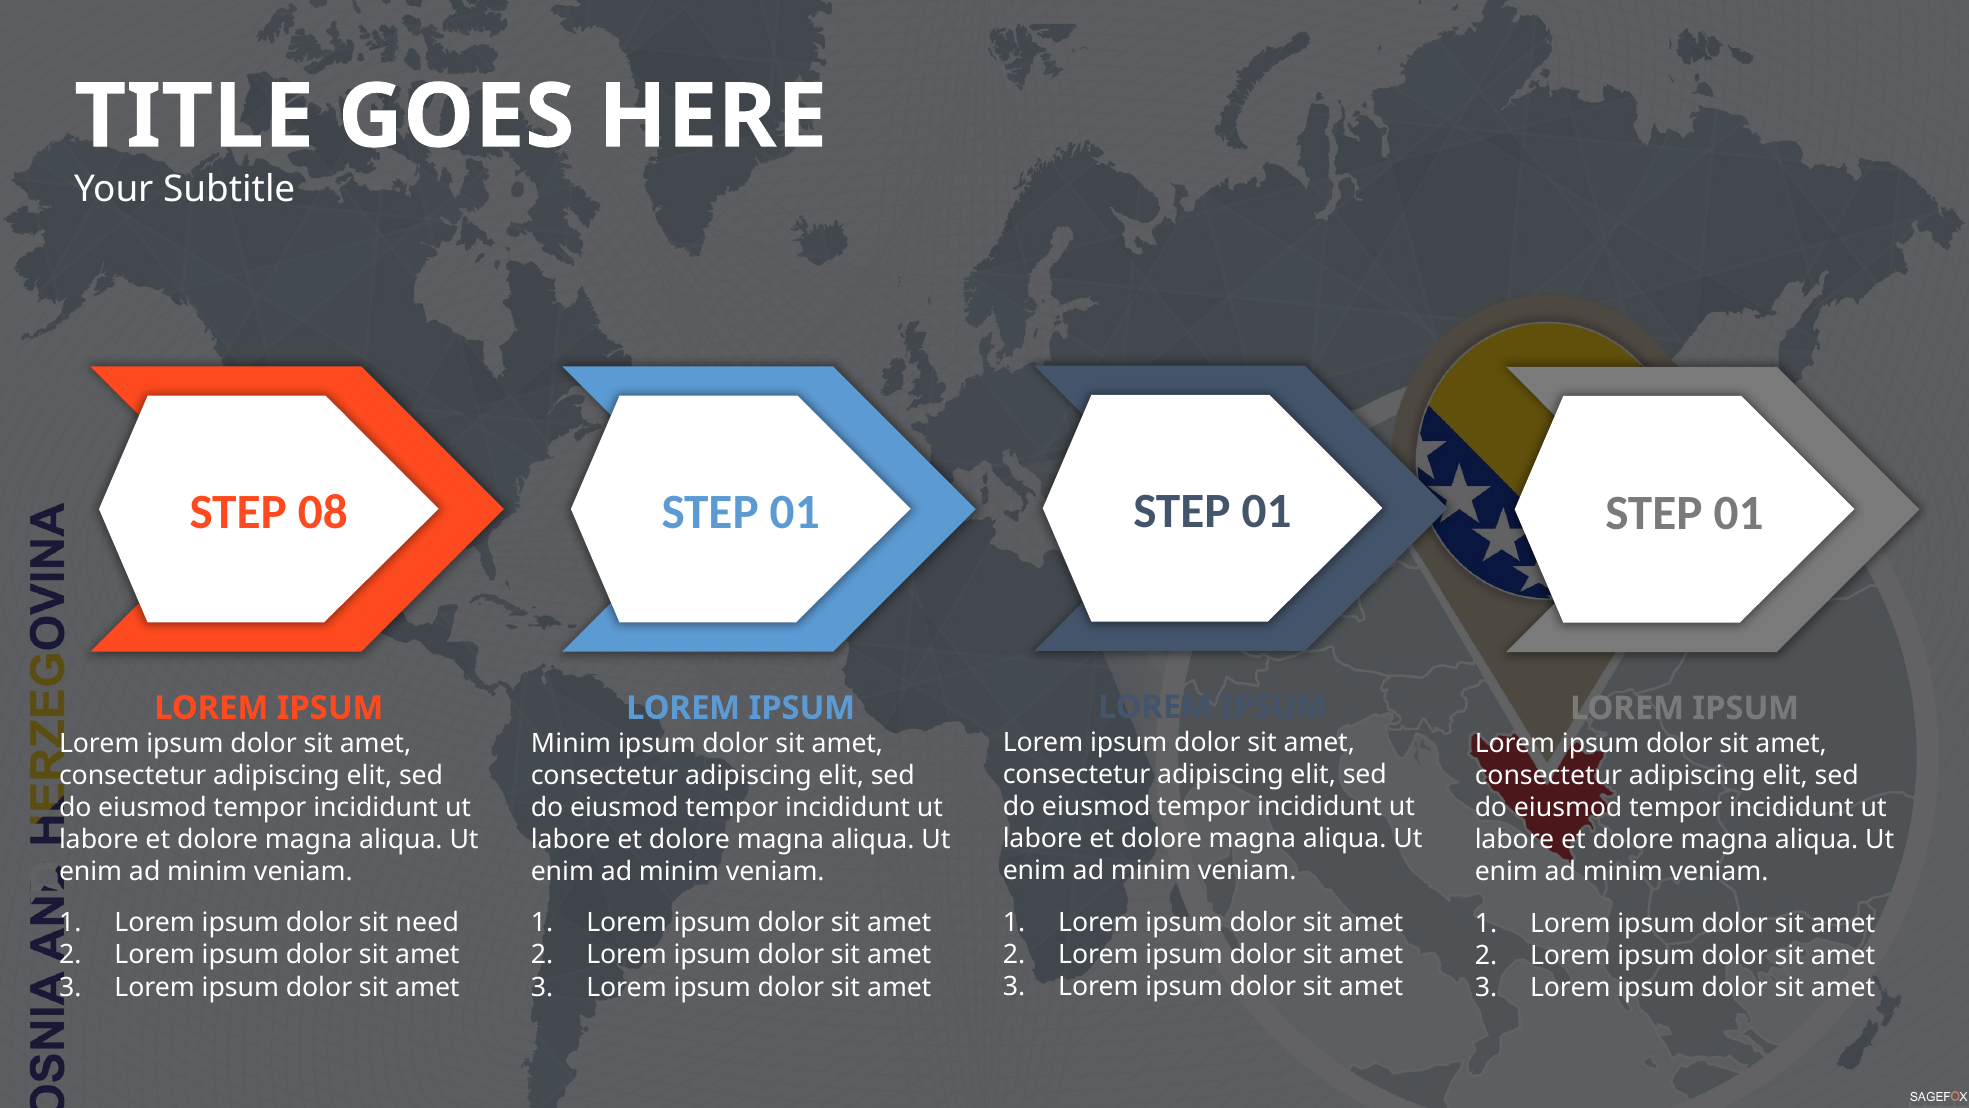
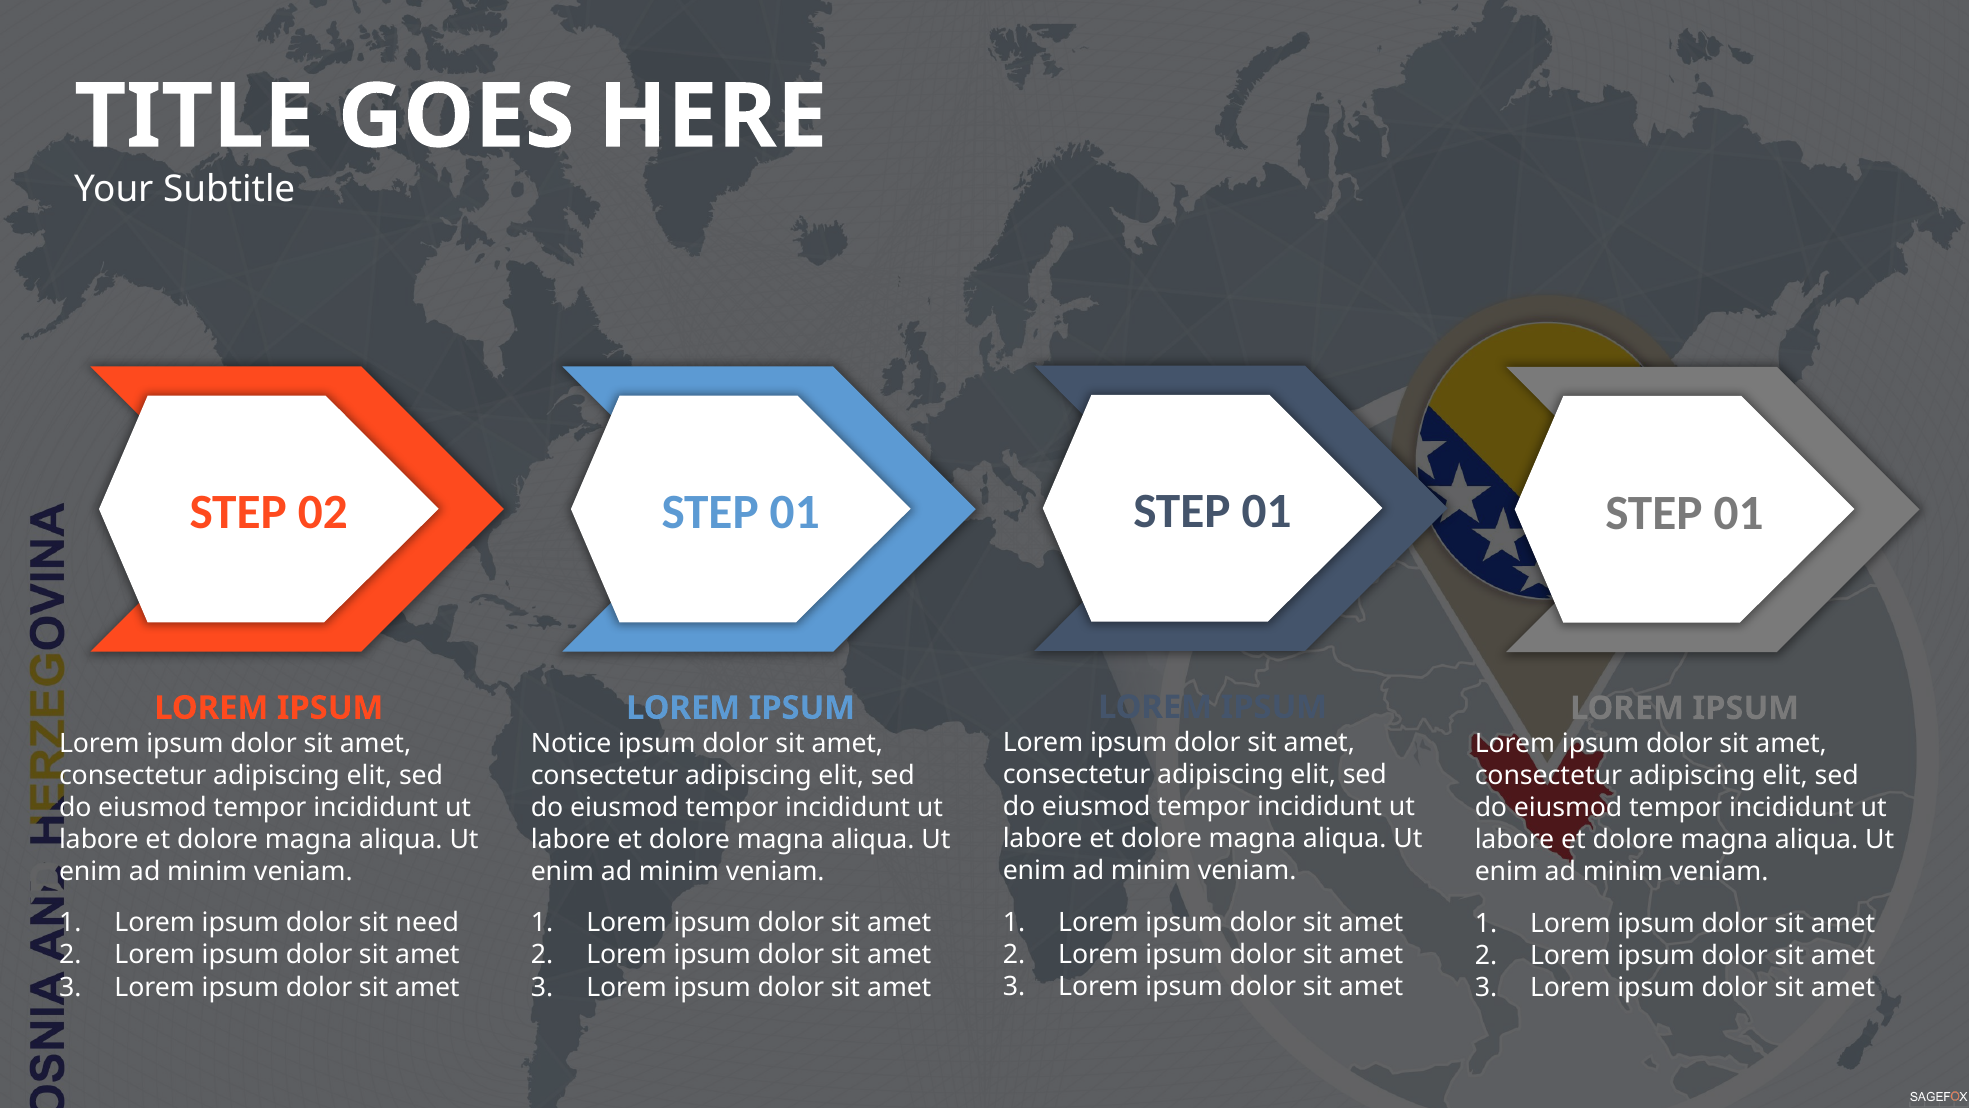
08: 08 -> 02
Minim at (571, 743): Minim -> Notice
